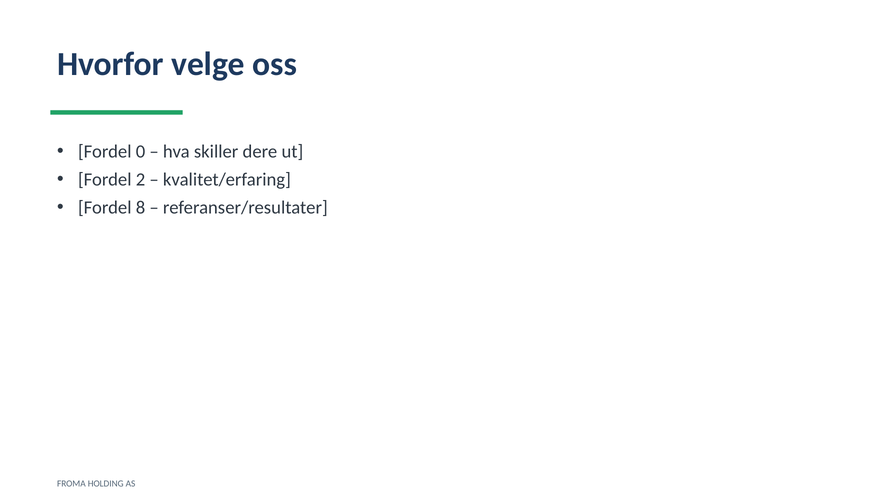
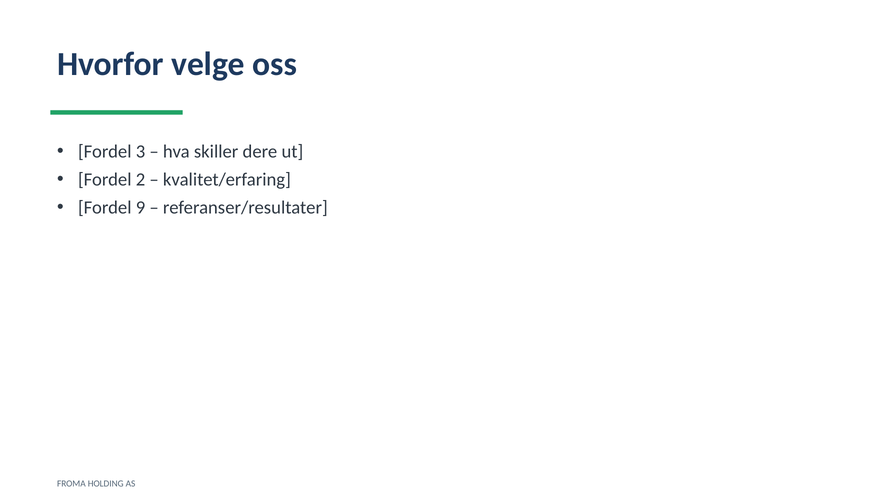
0: 0 -> 3
8: 8 -> 9
